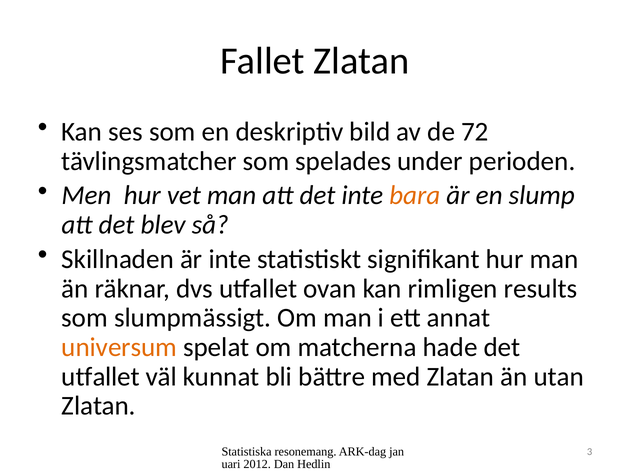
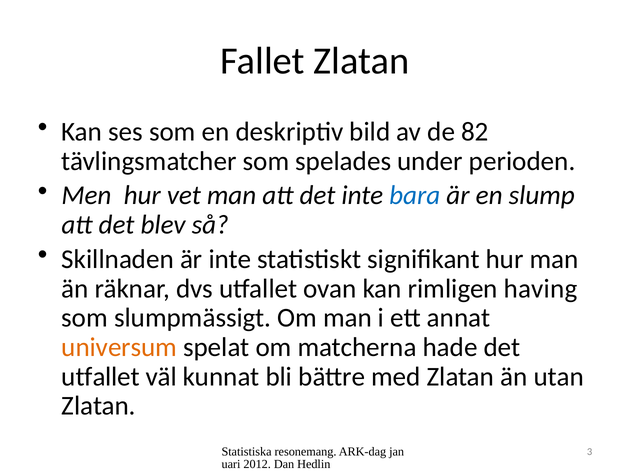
72: 72 -> 82
bara colour: orange -> blue
results: results -> having
